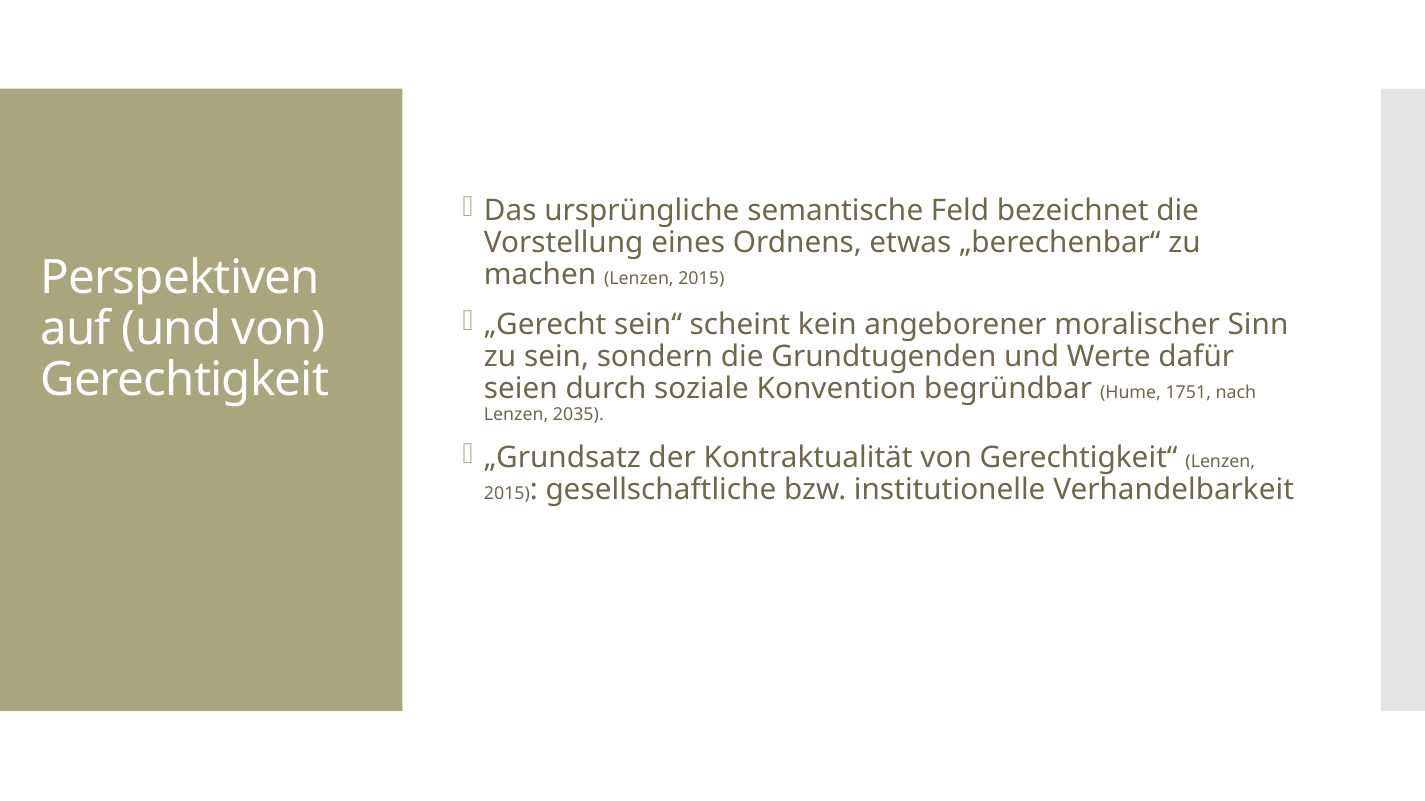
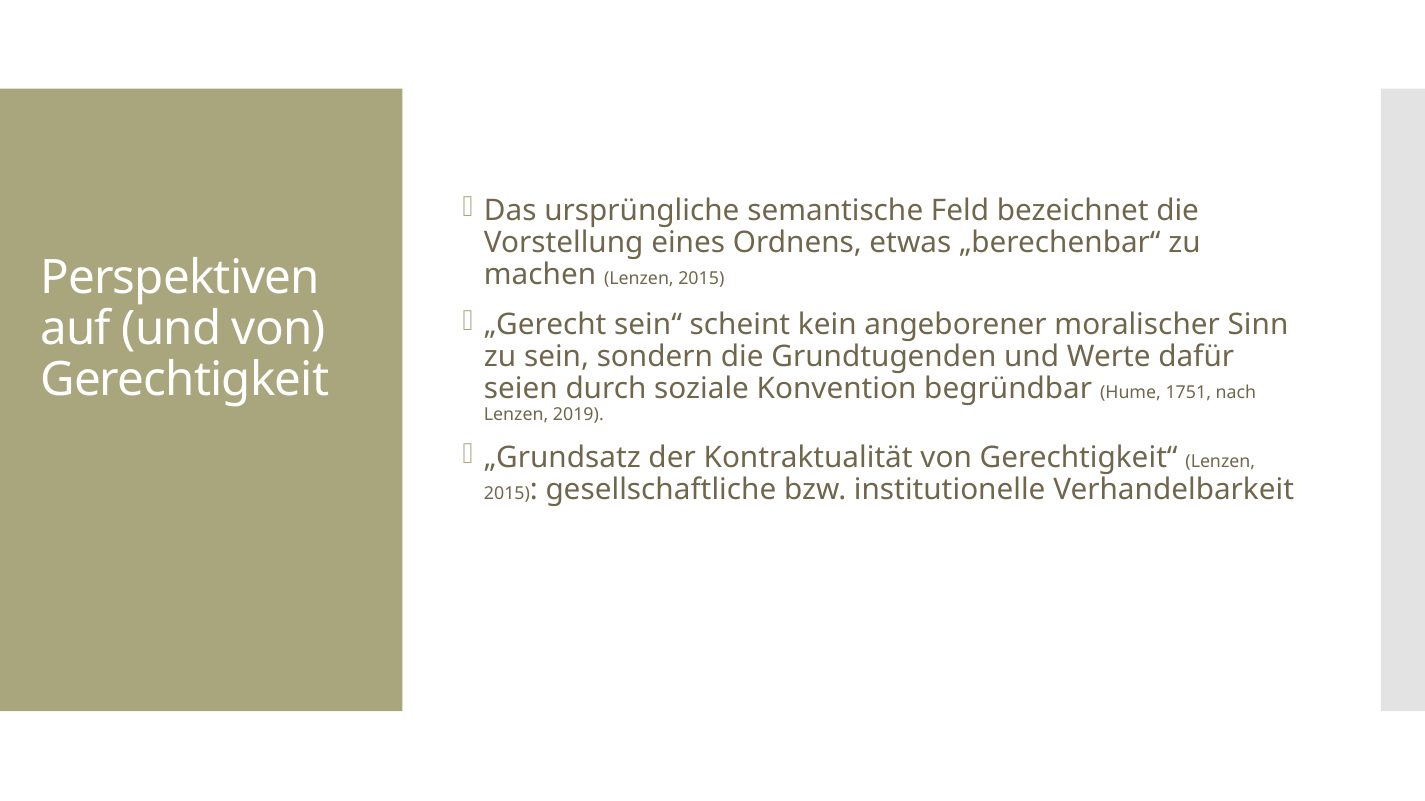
2035: 2035 -> 2019
